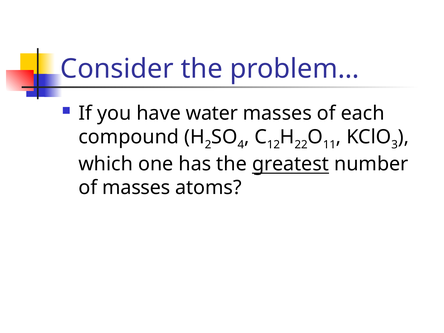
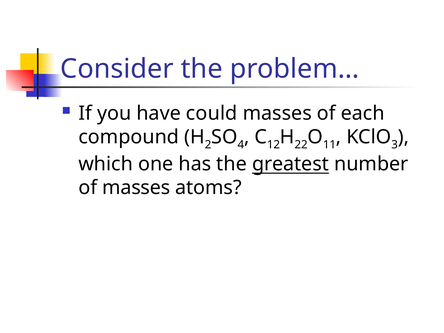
water: water -> could
